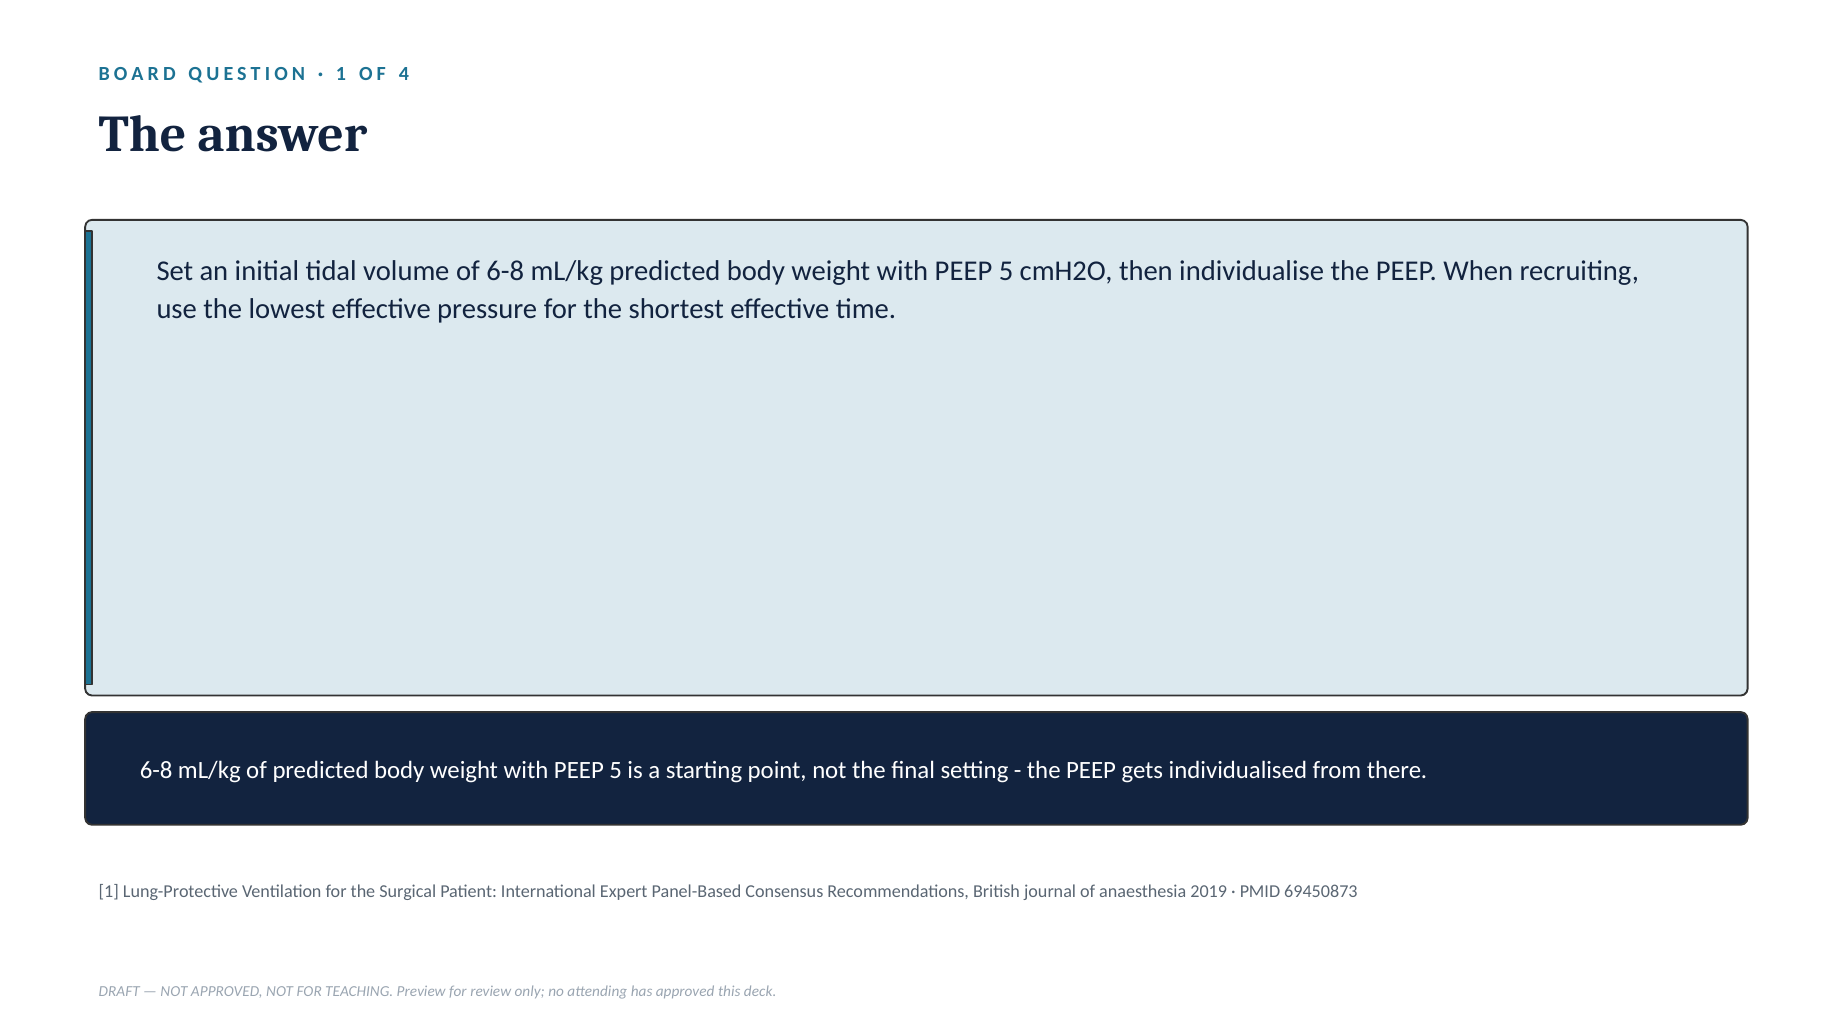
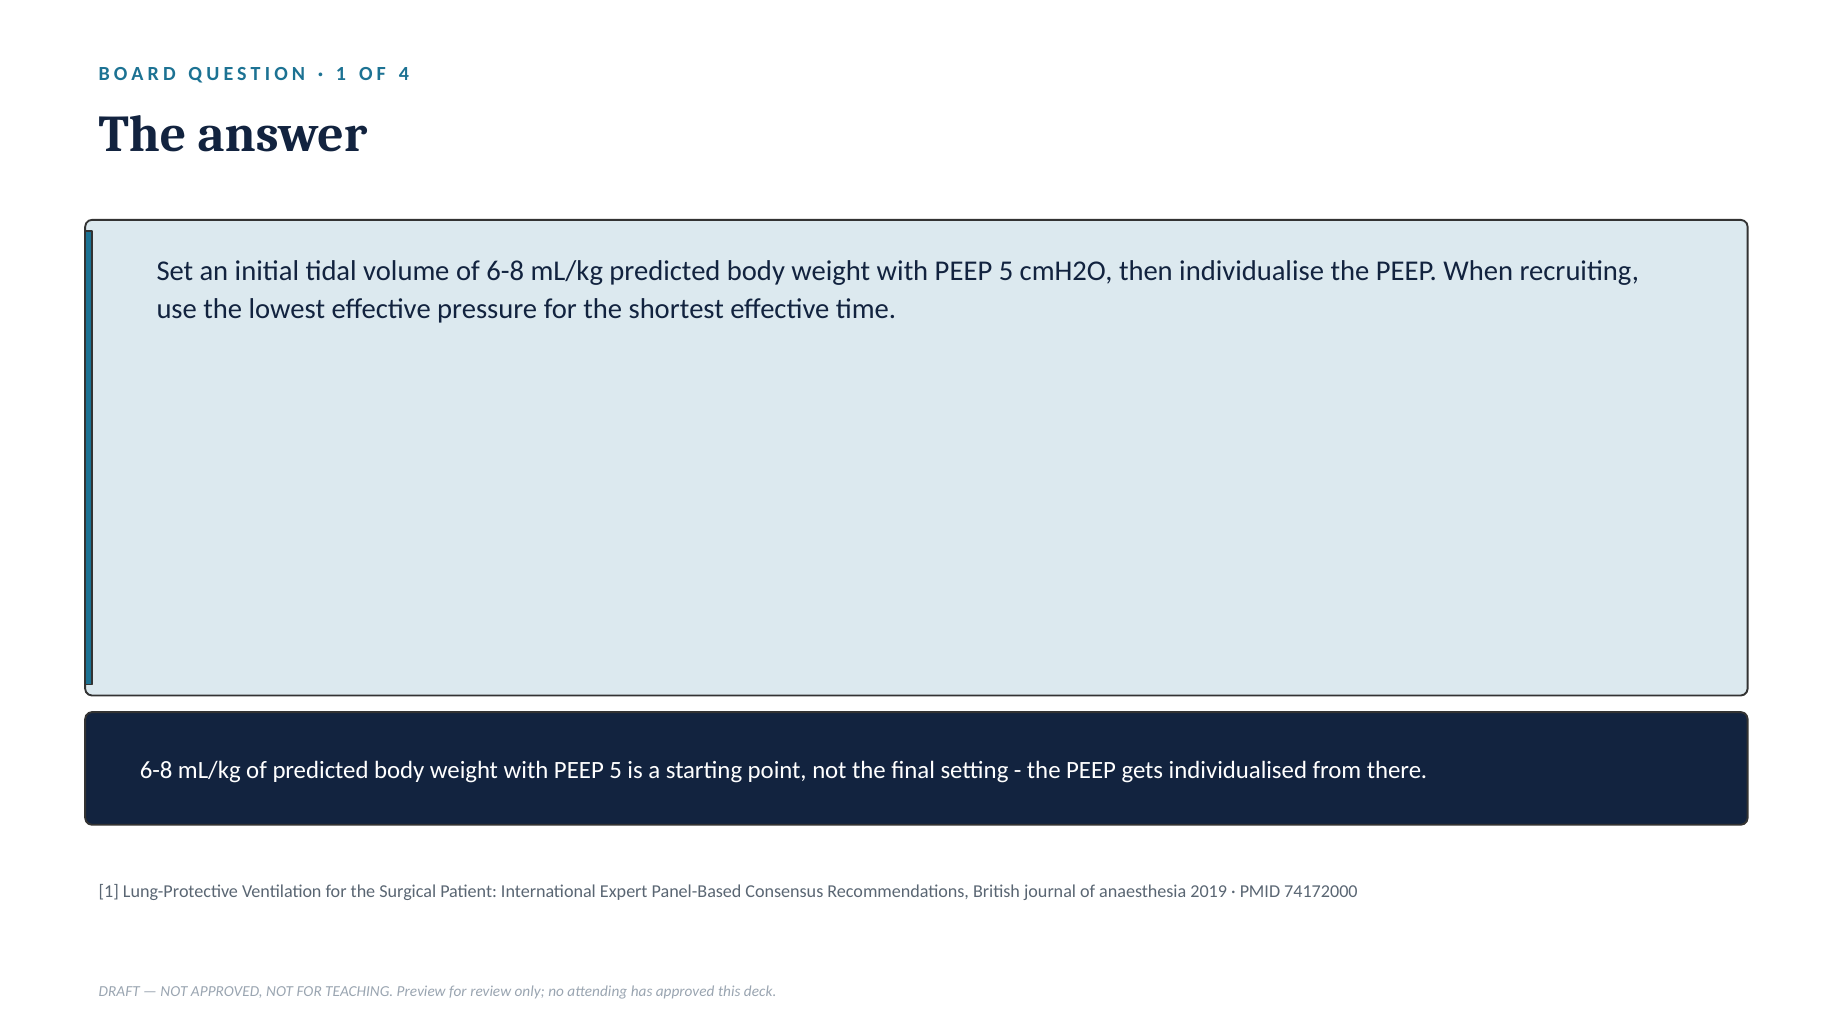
69450873: 69450873 -> 74172000
